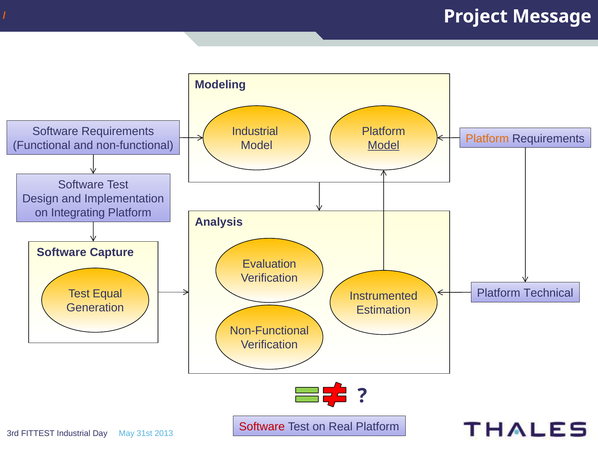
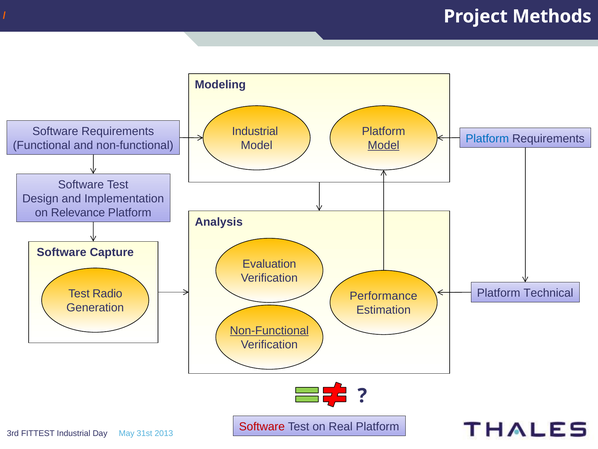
Message: Message -> Methods
Platform at (487, 138) colour: orange -> blue
Integrating: Integrating -> Relevance
Equal: Equal -> Radio
Instrumented: Instrumented -> Performance
Non-Functional at (269, 330) underline: none -> present
